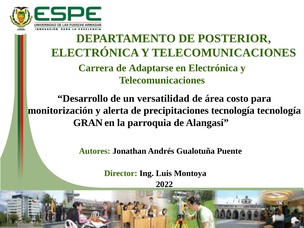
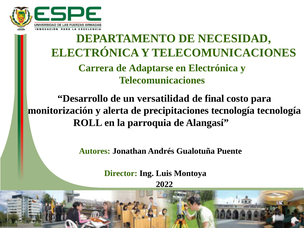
POSTERIOR: POSTERIOR -> NECESIDAD
área: área -> final
GRAN: GRAN -> ROLL
